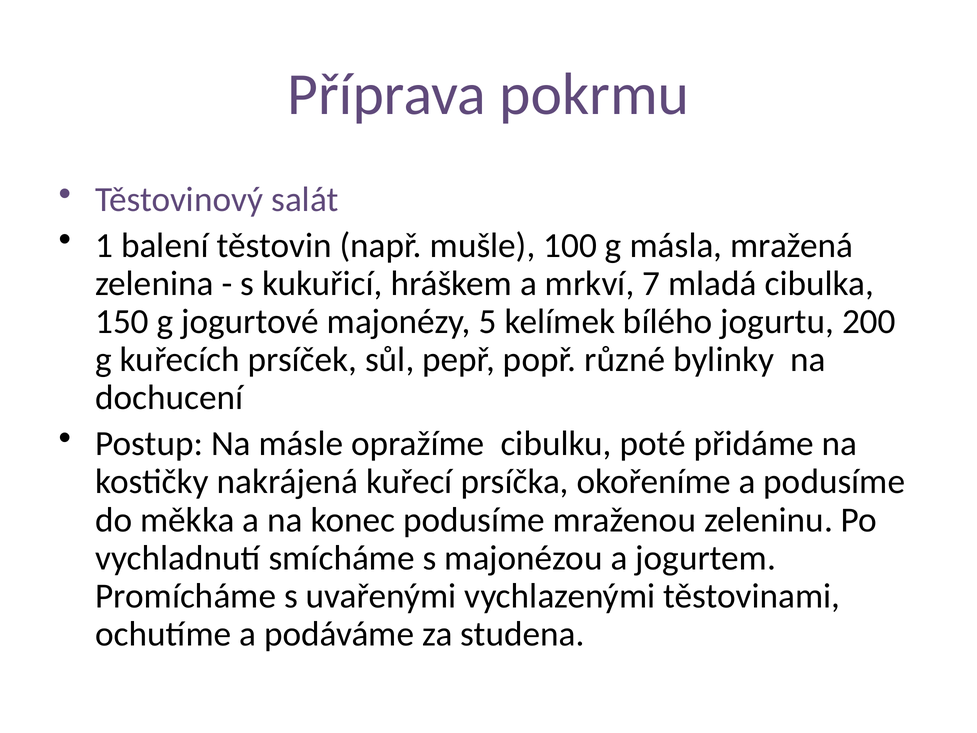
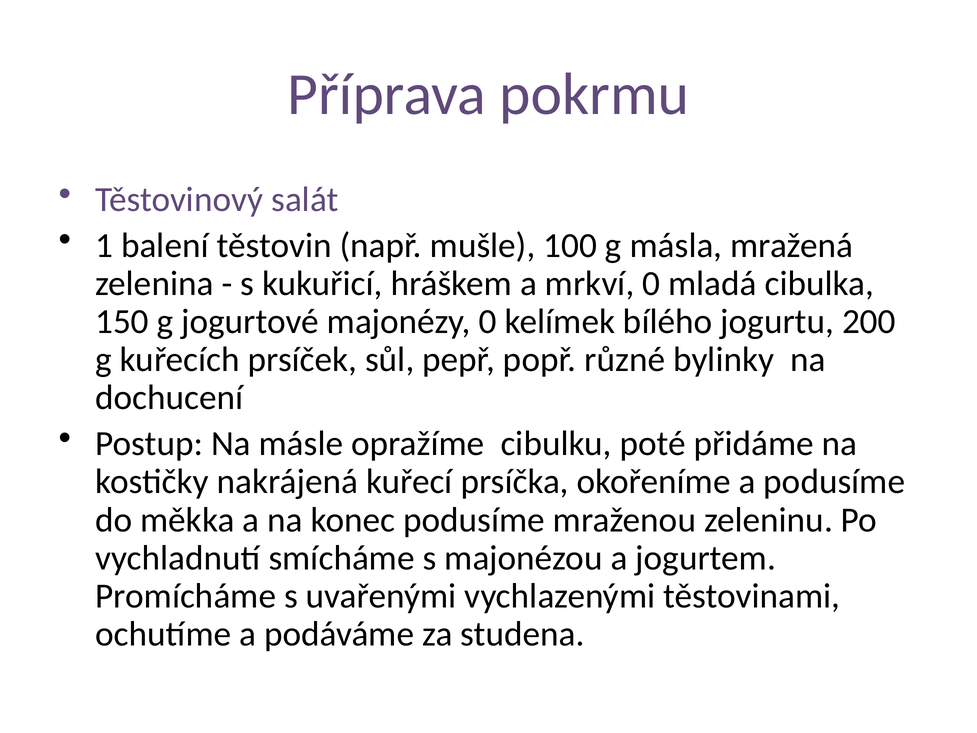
mrkví 7: 7 -> 0
majonézy 5: 5 -> 0
